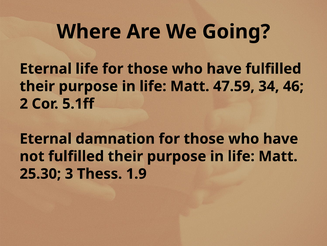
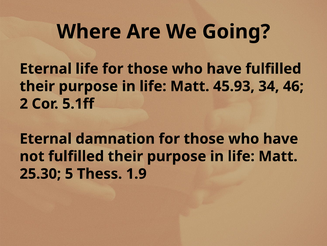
47.59: 47.59 -> 45.93
3: 3 -> 5
